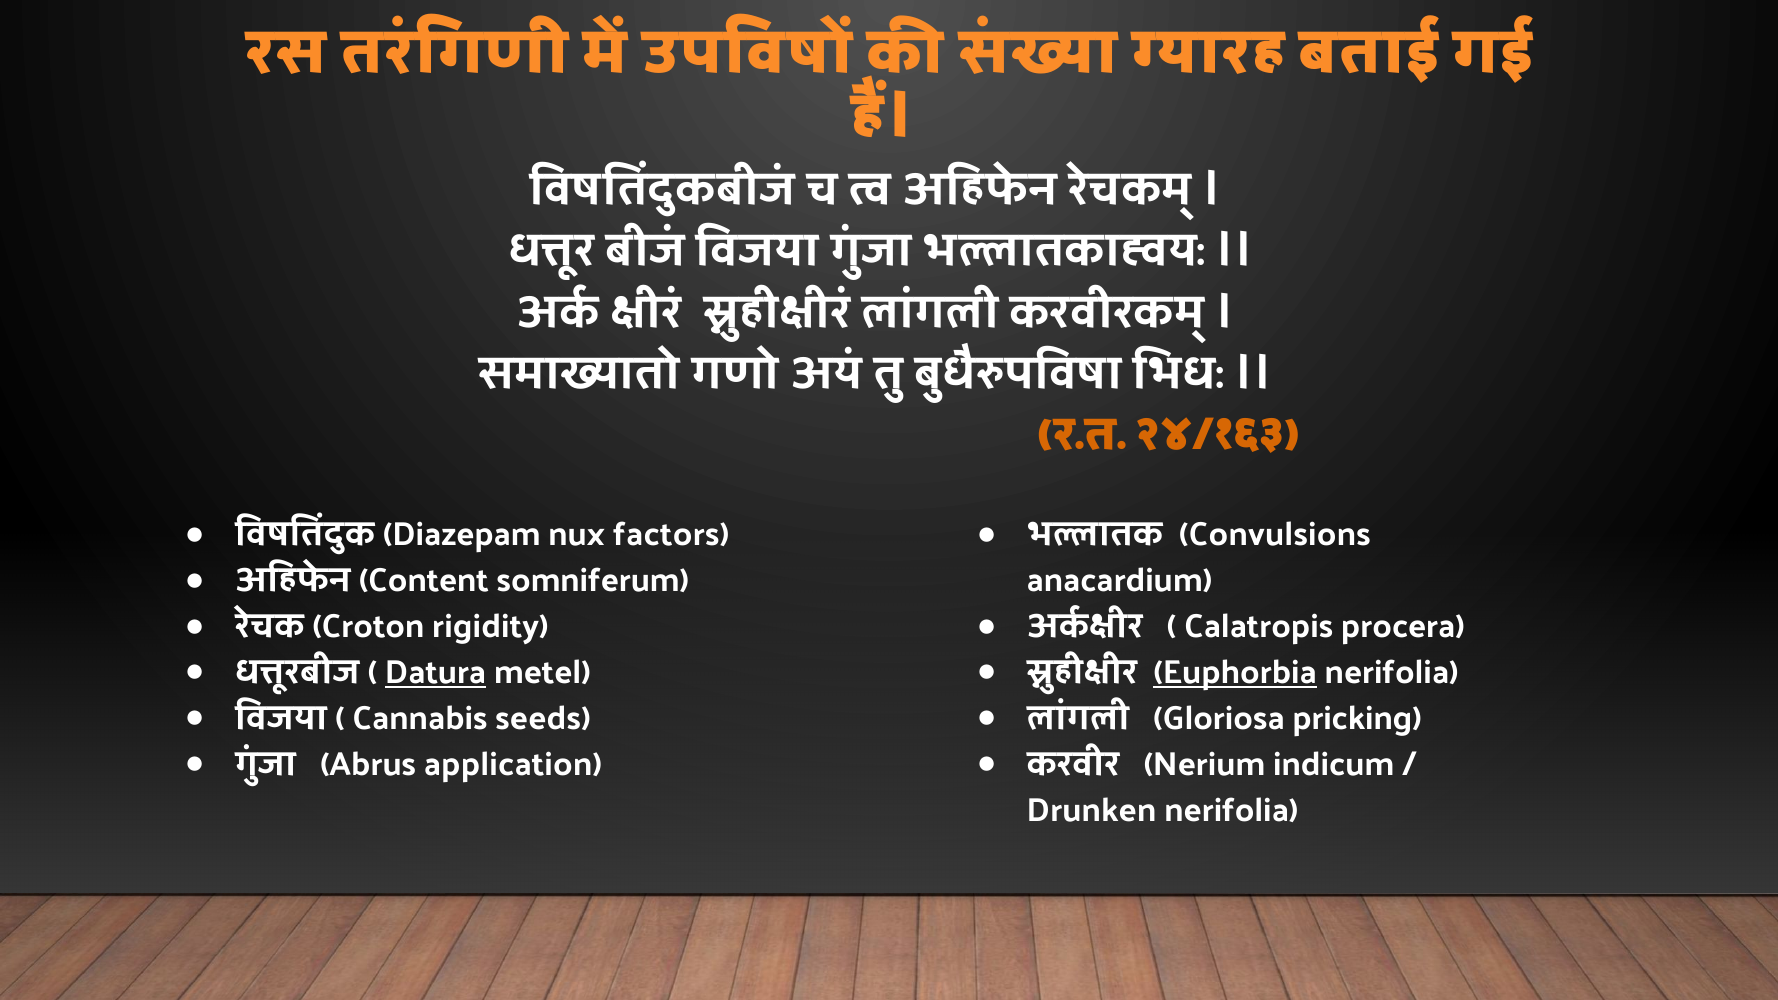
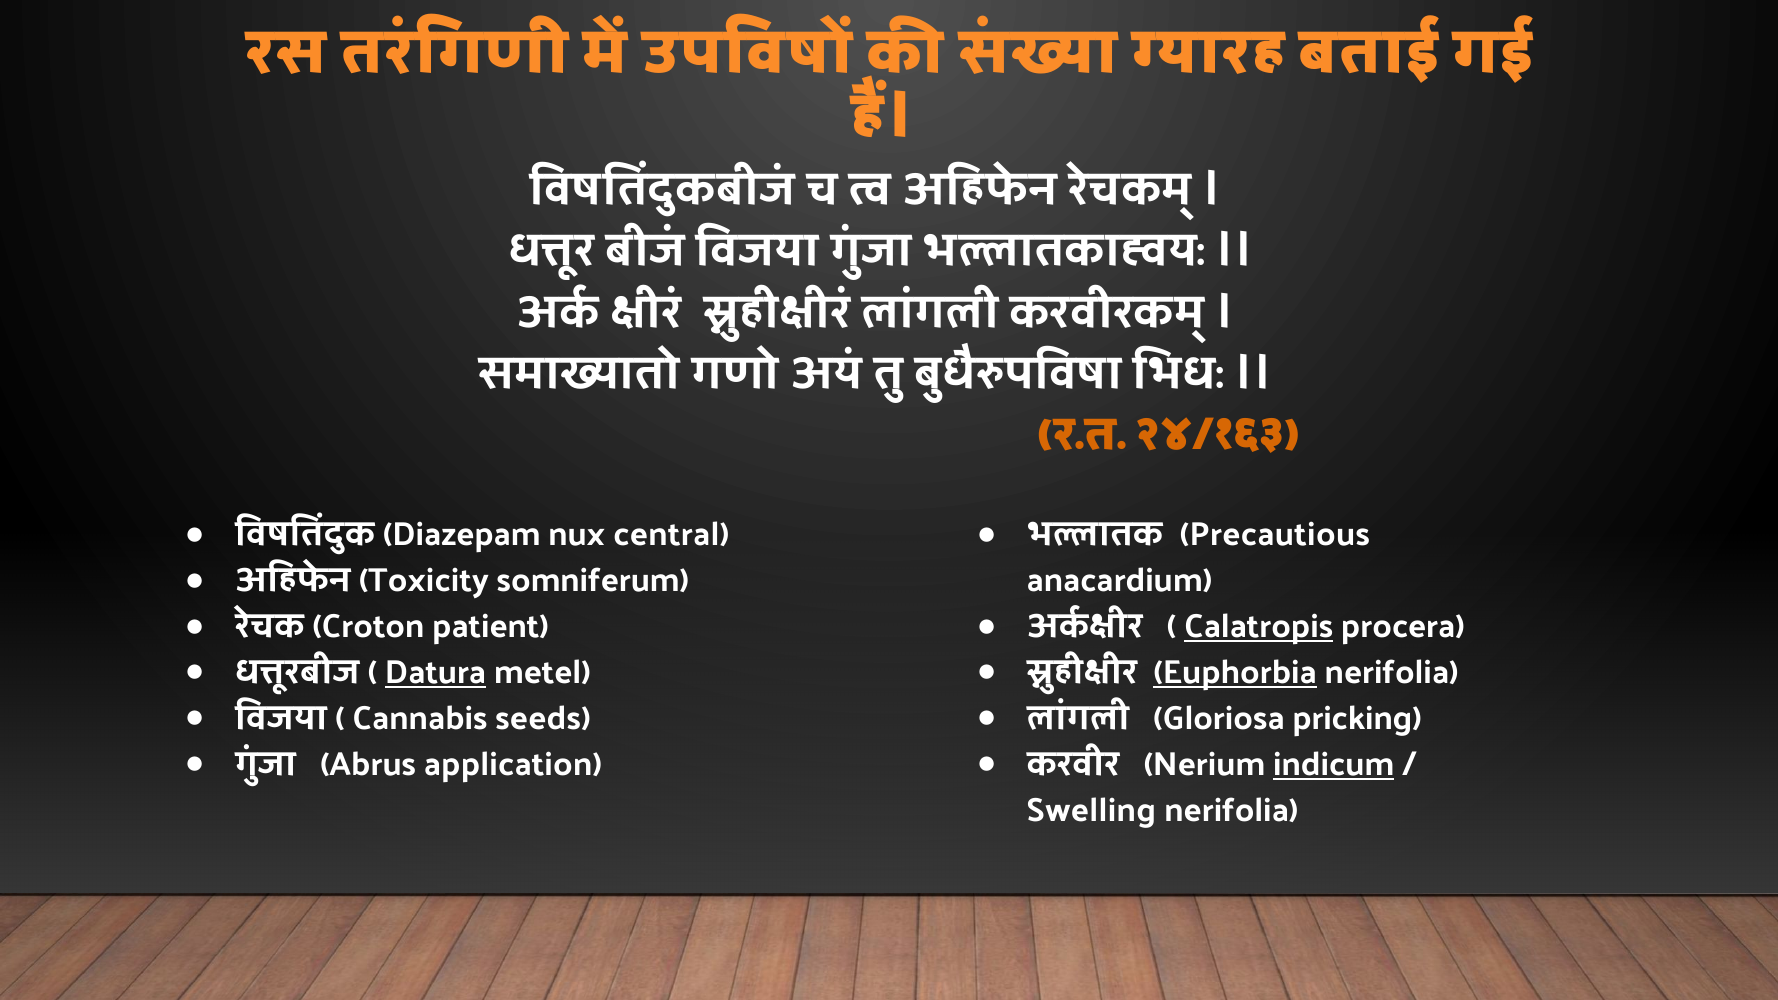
factors: factors -> central
Convulsions: Convulsions -> Precautious
Content: Content -> Toxicity
rigidity: rigidity -> patient
Calatropis underline: none -> present
indicum underline: none -> present
Drunken: Drunken -> Swelling
